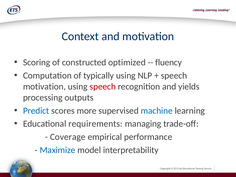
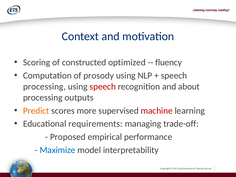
typically: typically -> prosody
motivation at (44, 87): motivation -> processing
yields: yields -> about
Predict colour: blue -> orange
machine colour: blue -> red
Coverage: Coverage -> Proposed
